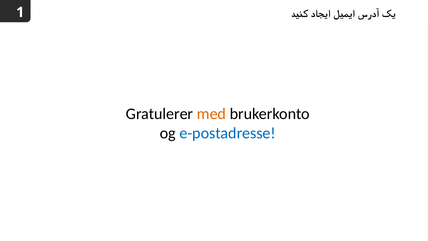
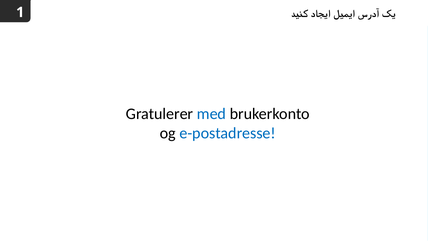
med colour: orange -> blue
